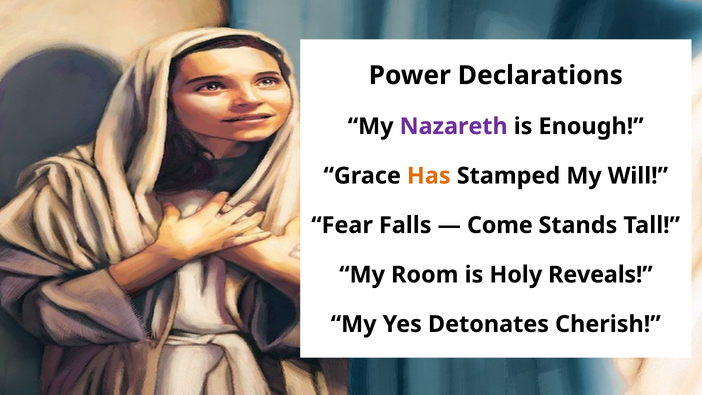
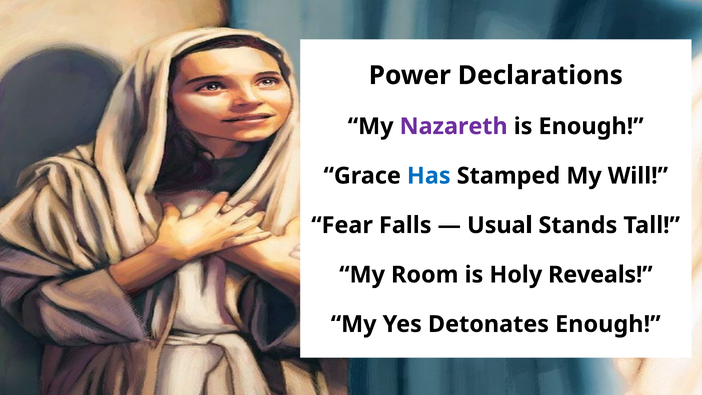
Has colour: orange -> blue
Come: Come -> Usual
Detonates Cherish: Cherish -> Enough
